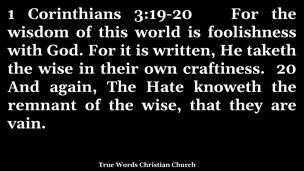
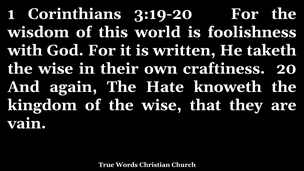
remnant: remnant -> kingdom
